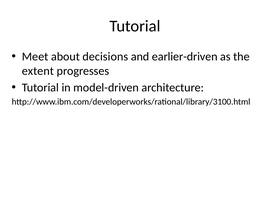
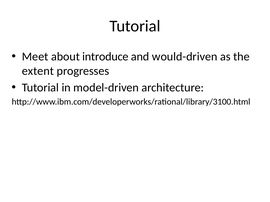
decisions: decisions -> introduce
earlier-driven: earlier-driven -> would-driven
